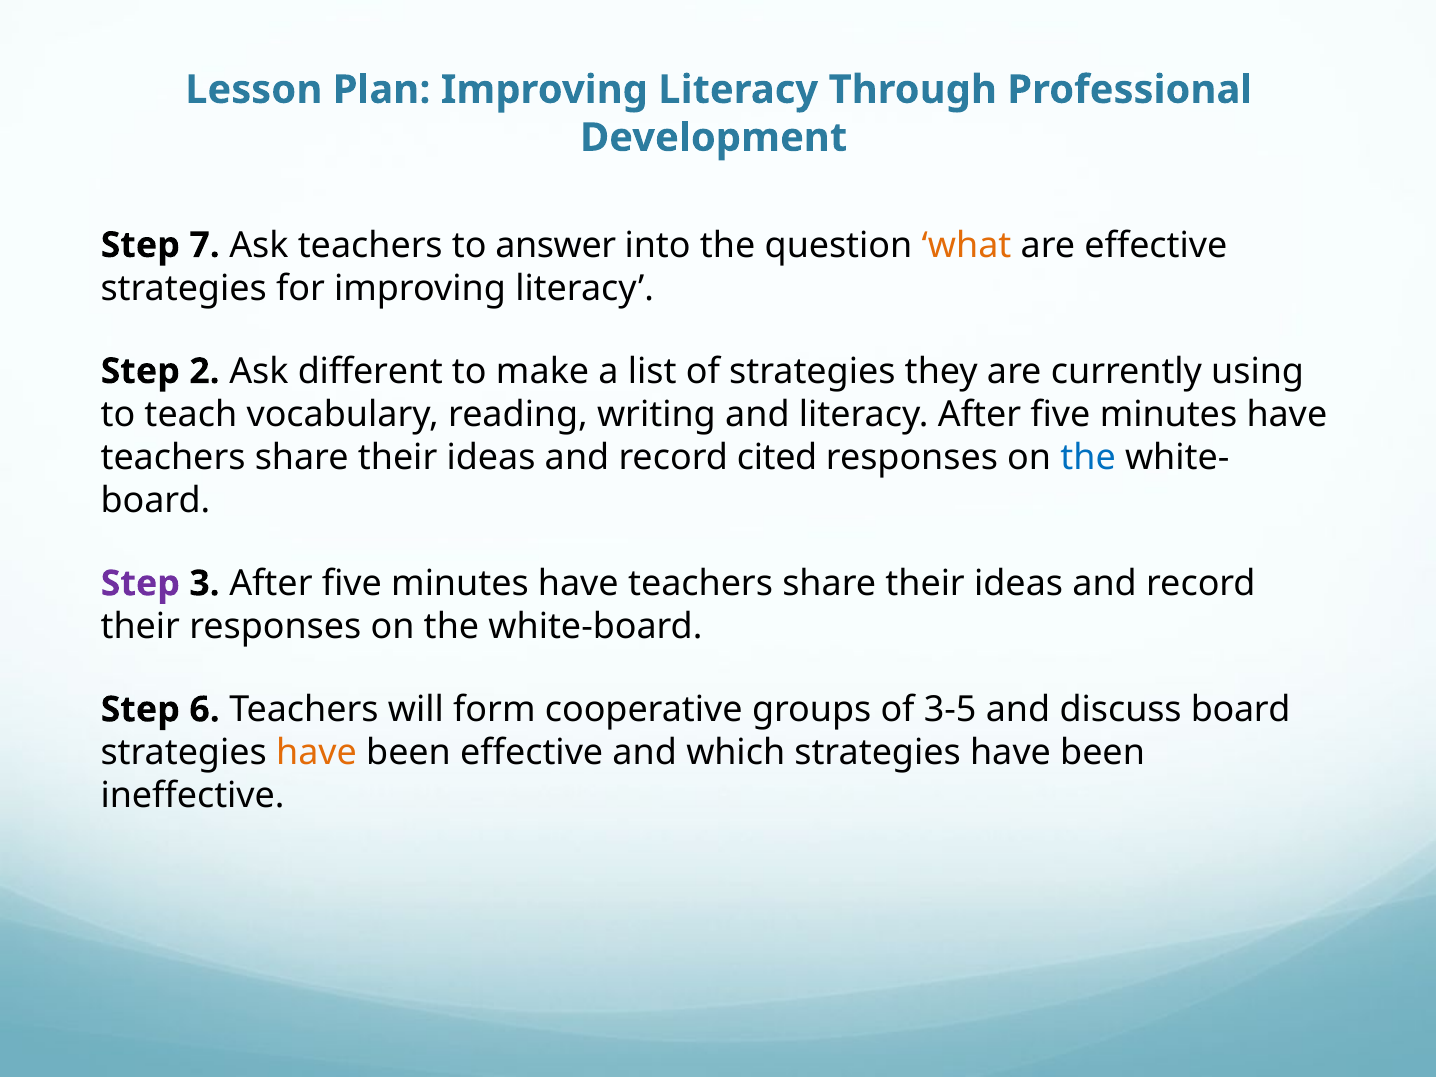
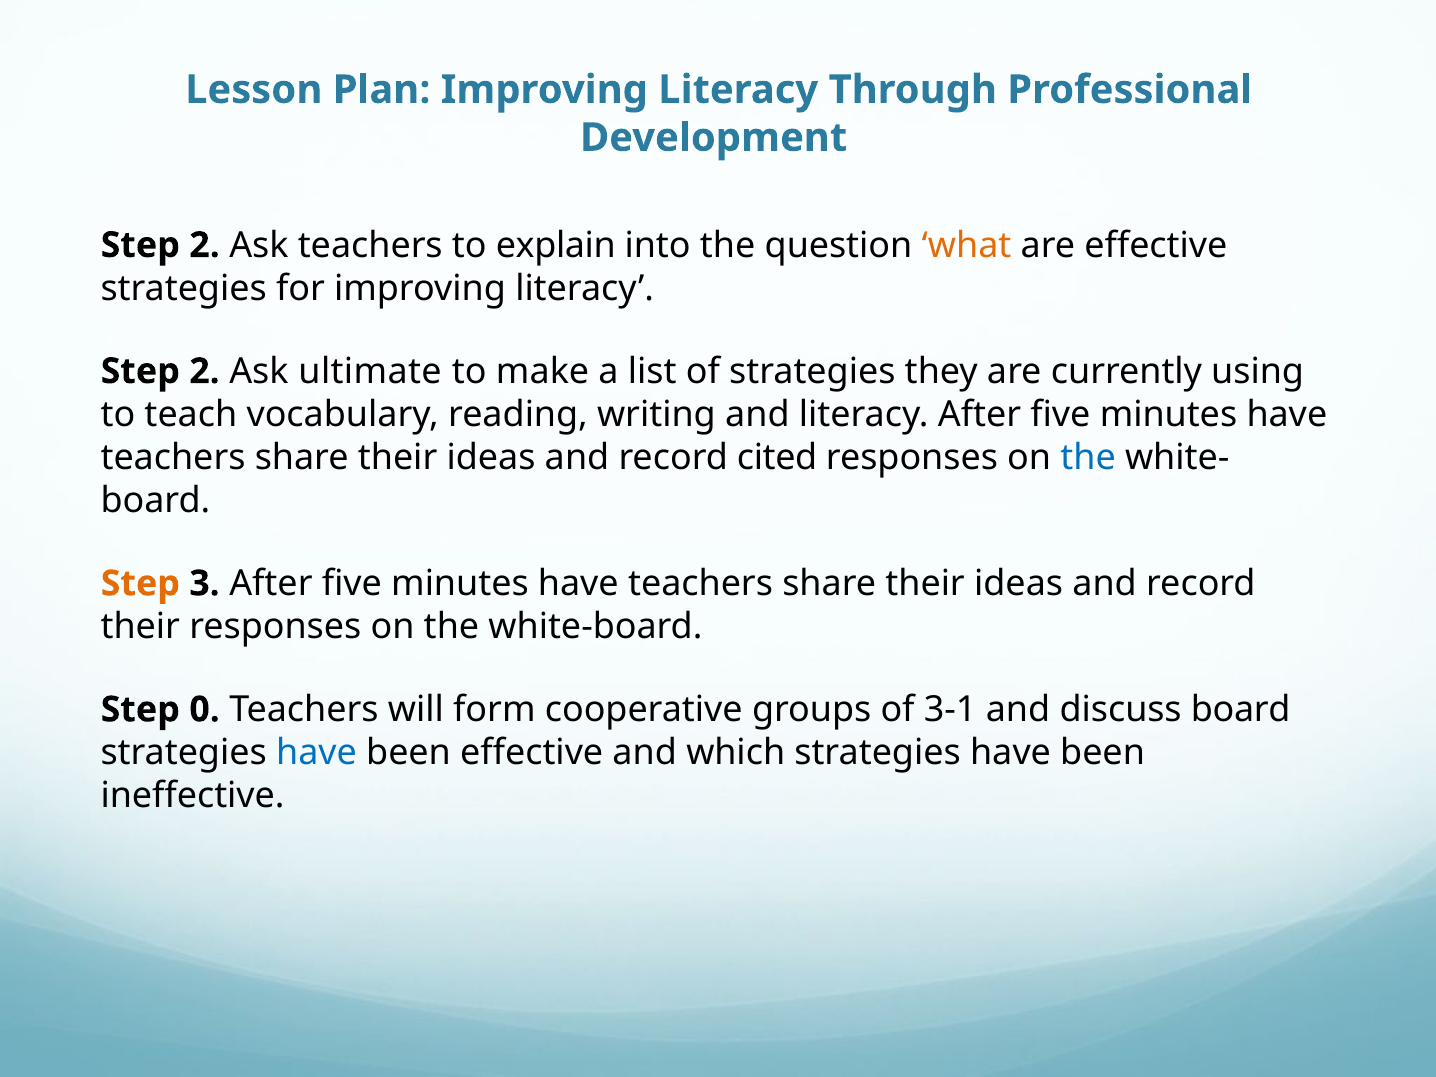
7 at (205, 245): 7 -> 2
answer: answer -> explain
different: different -> ultimate
Step at (140, 583) colour: purple -> orange
6: 6 -> 0
3-5: 3-5 -> 3-1
have at (316, 753) colour: orange -> blue
